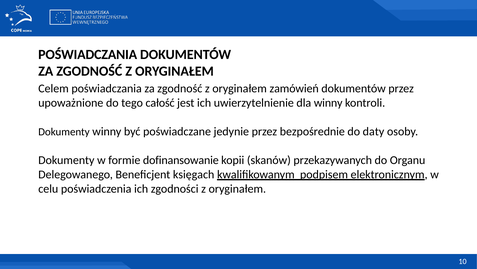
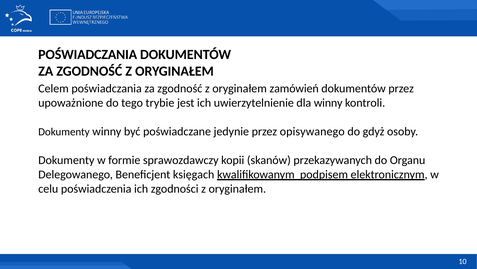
całość: całość -> trybie
bezpośrednie: bezpośrednie -> opisywanego
daty: daty -> gdyż
dofinansowanie: dofinansowanie -> sprawozdawczy
